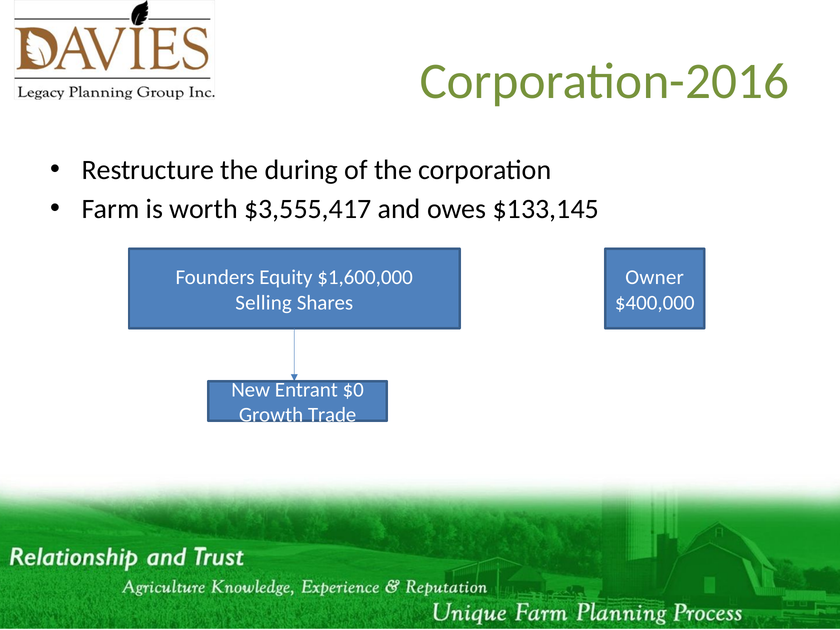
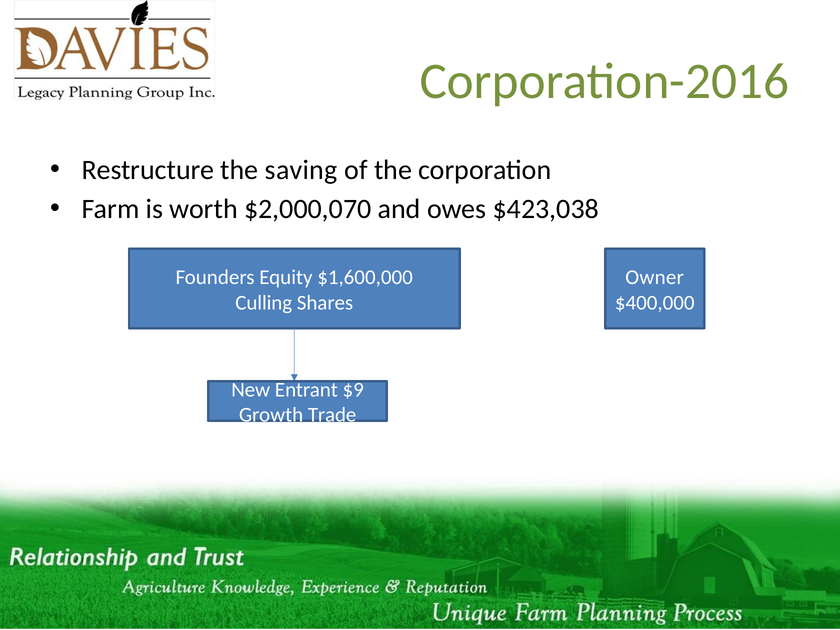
during: during -> saving
$3,555,417: $3,555,417 -> $2,000,070
$133,145: $133,145 -> $423,038
Selling: Selling -> Culling
$0: $0 -> $9
